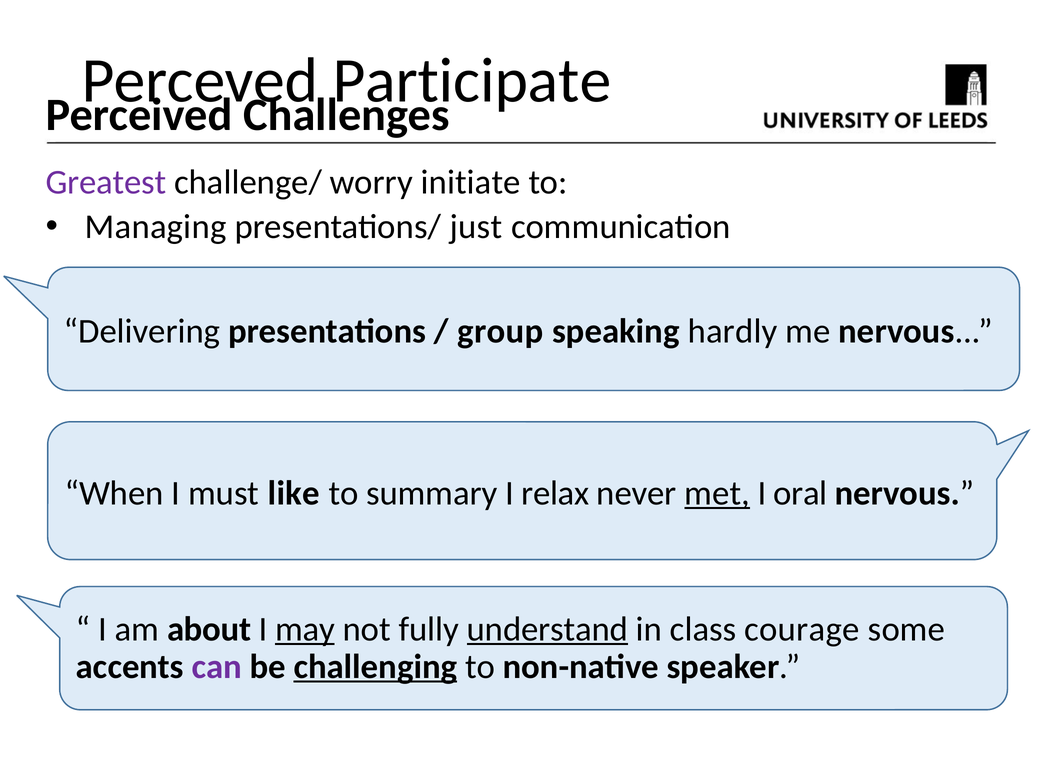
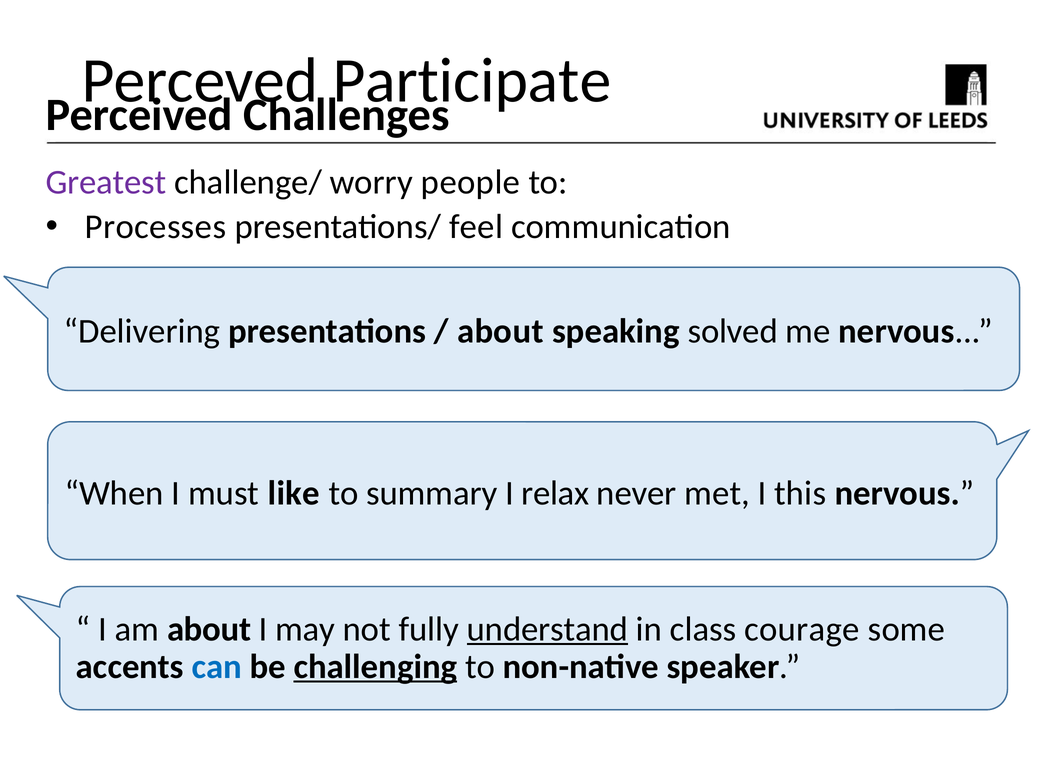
initiate: initiate -> people
Managing: Managing -> Processes
just: just -> feel
group at (500, 331): group -> about
hardly: hardly -> solved
met underline: present -> none
oral: oral -> this
may underline: present -> none
can colour: purple -> blue
